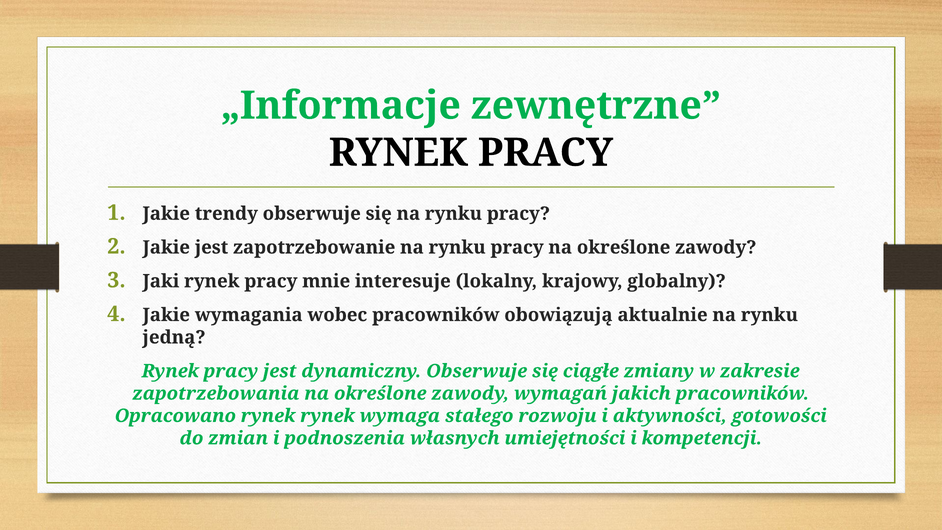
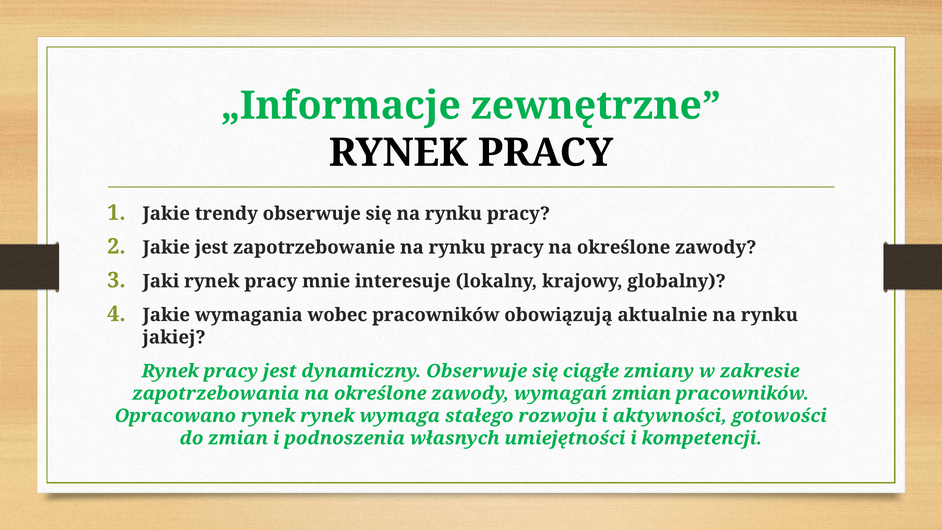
jedną: jedną -> jakiej
wymagań jakich: jakich -> zmian
